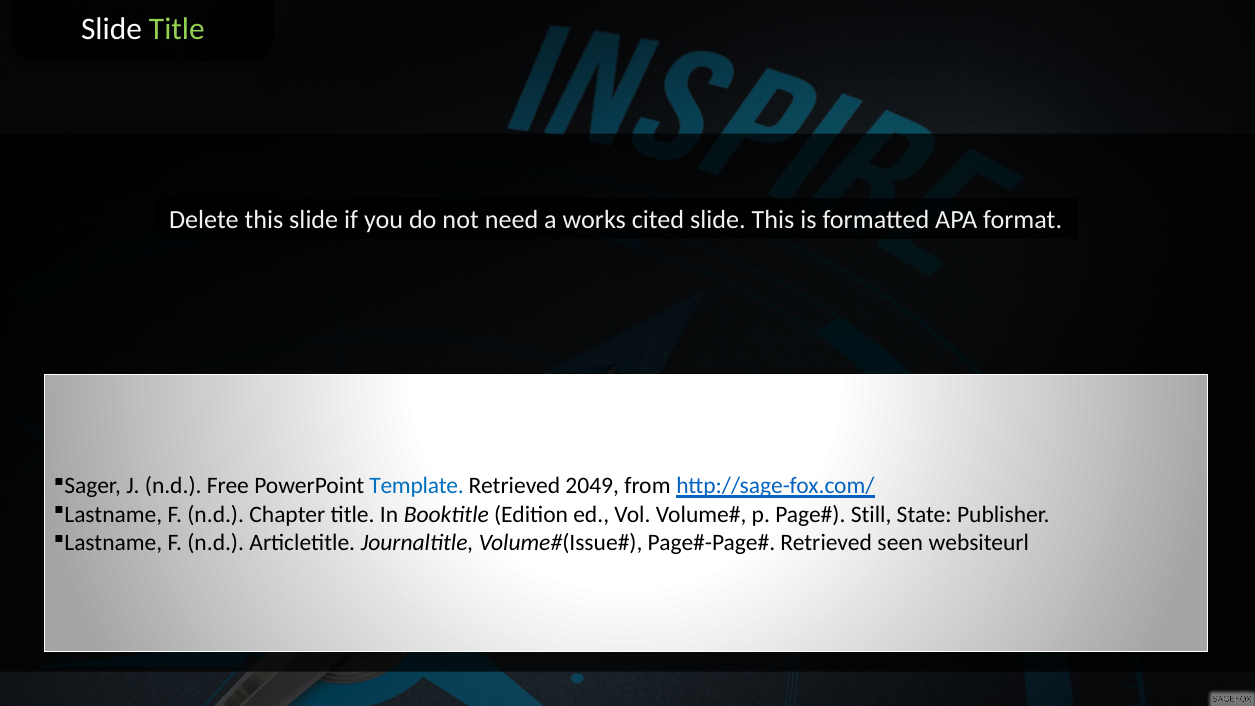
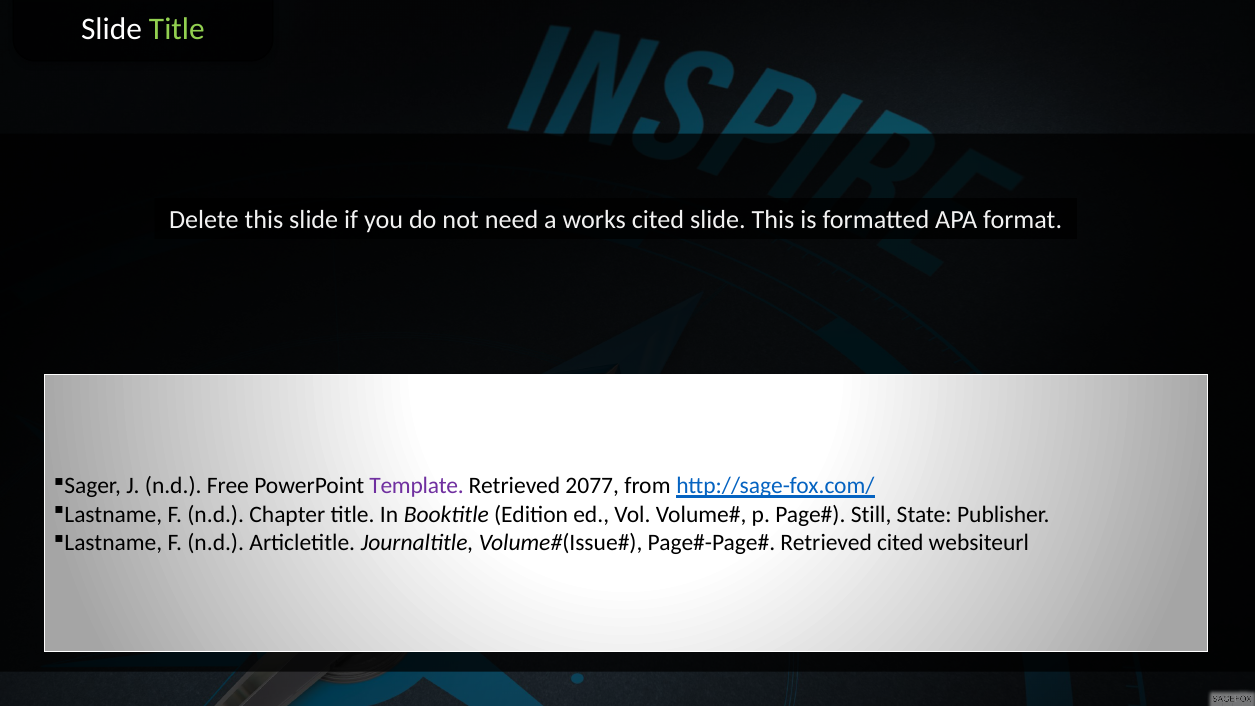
Template colour: blue -> purple
2049: 2049 -> 2077
Retrieved seen: seen -> cited
